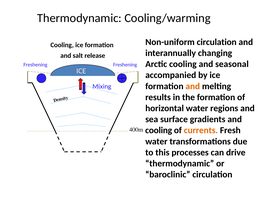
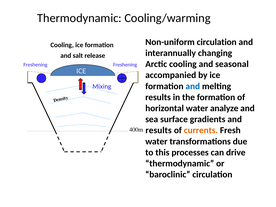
and at (193, 86) colour: orange -> blue
regions: regions -> analyze
cooling at (159, 130): cooling -> results
